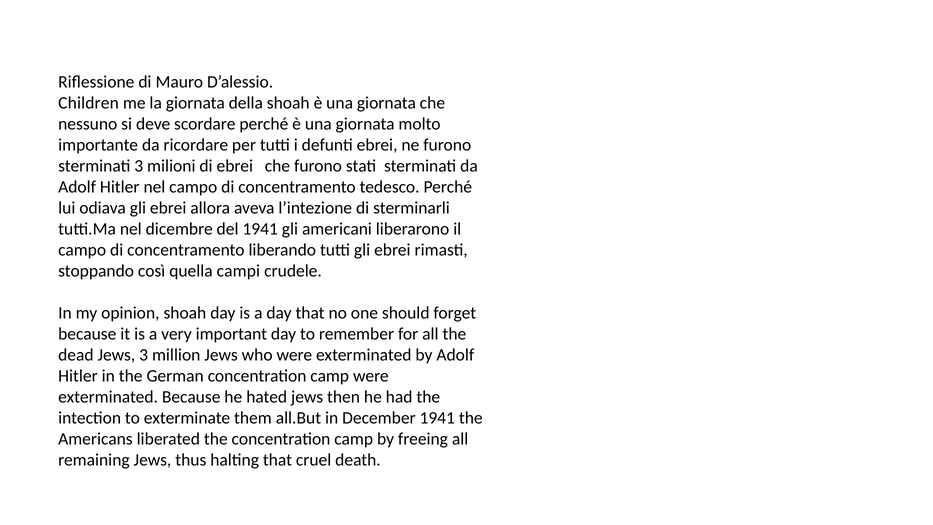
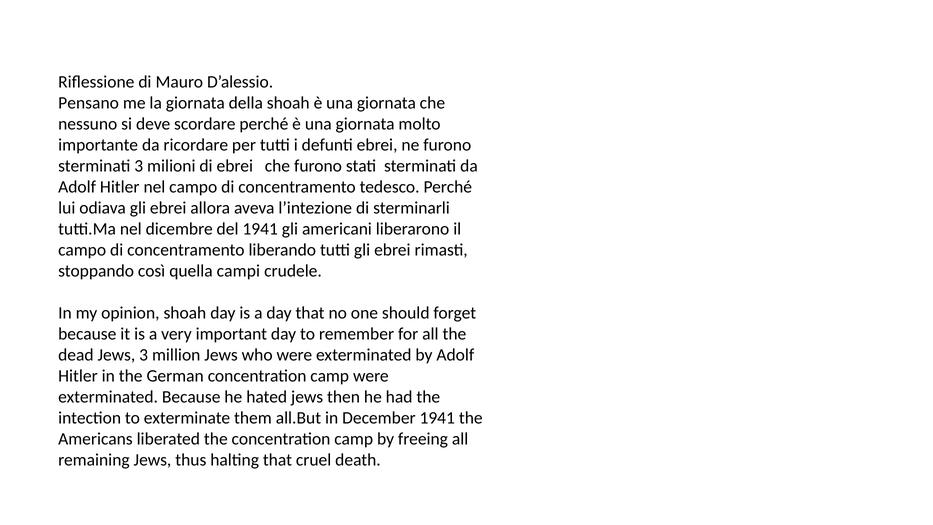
Children: Children -> Pensano
